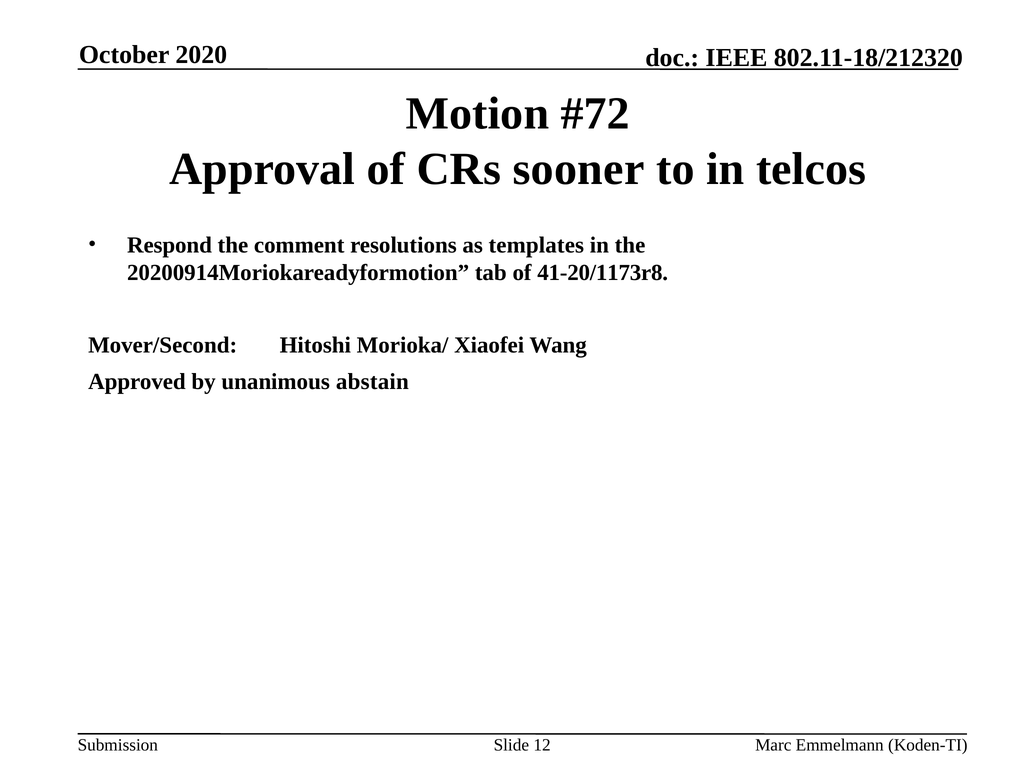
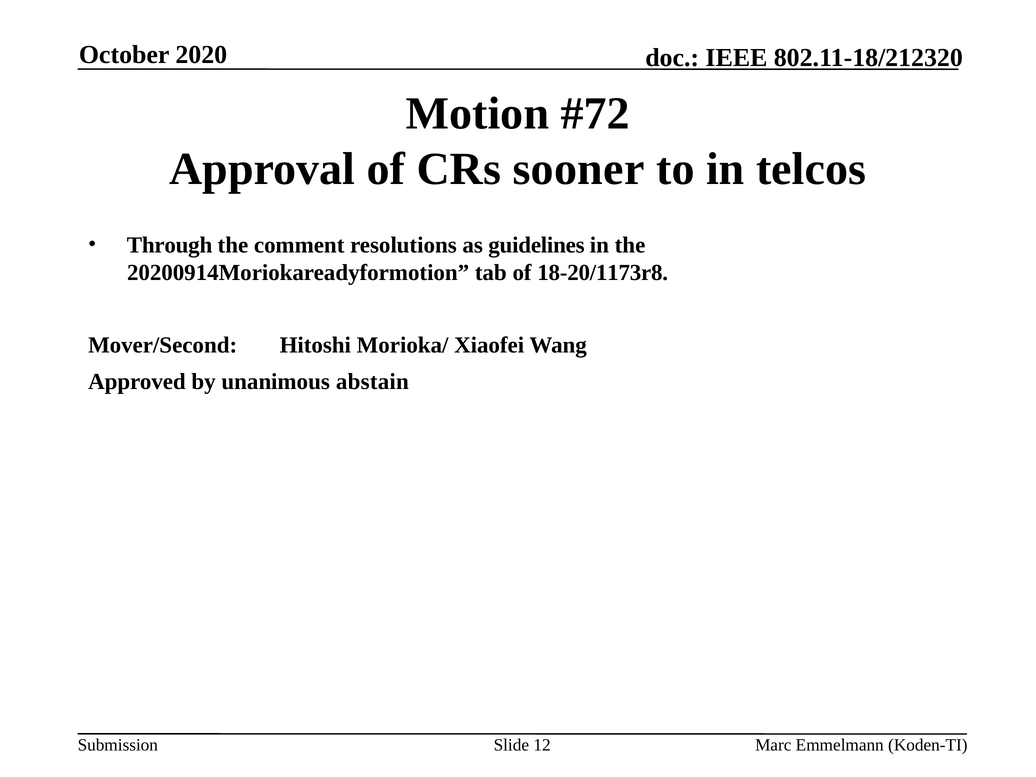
Respond: Respond -> Through
templates: templates -> guidelines
41-20/1173r8: 41-20/1173r8 -> 18-20/1173r8
